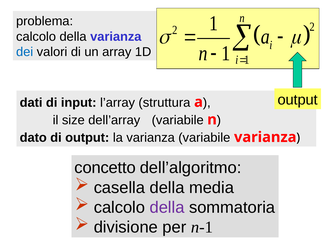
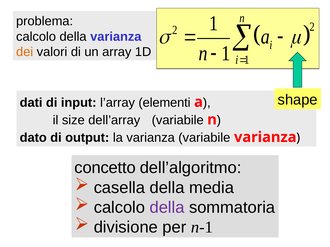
dei colour: blue -> orange
output at (298, 100): output -> shape
struttura: struttura -> elementi
